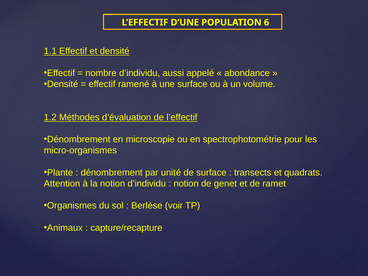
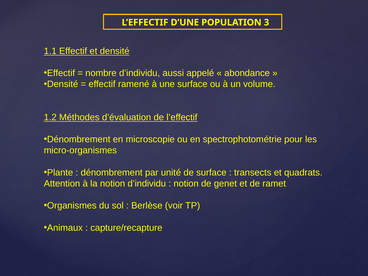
6: 6 -> 3
